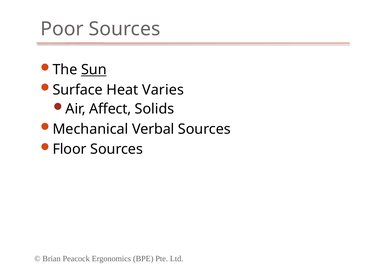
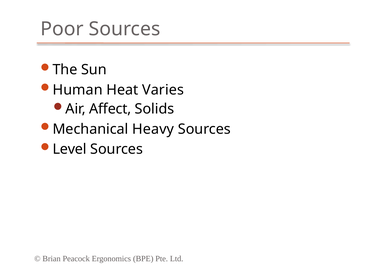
Sun underline: present -> none
Surface: Surface -> Human
Verbal: Verbal -> Heavy
Floor: Floor -> Level
